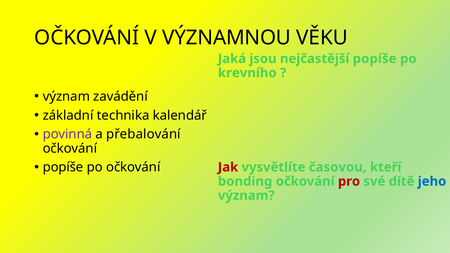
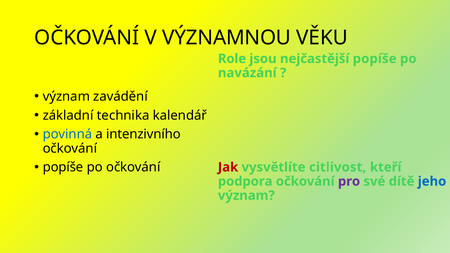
Jaká: Jaká -> Role
krevního: krevního -> navázání
povinná colour: purple -> blue
přebalování: přebalování -> intenzivního
časovou: časovou -> citlivost
bonding: bonding -> podpora
pro colour: red -> purple
